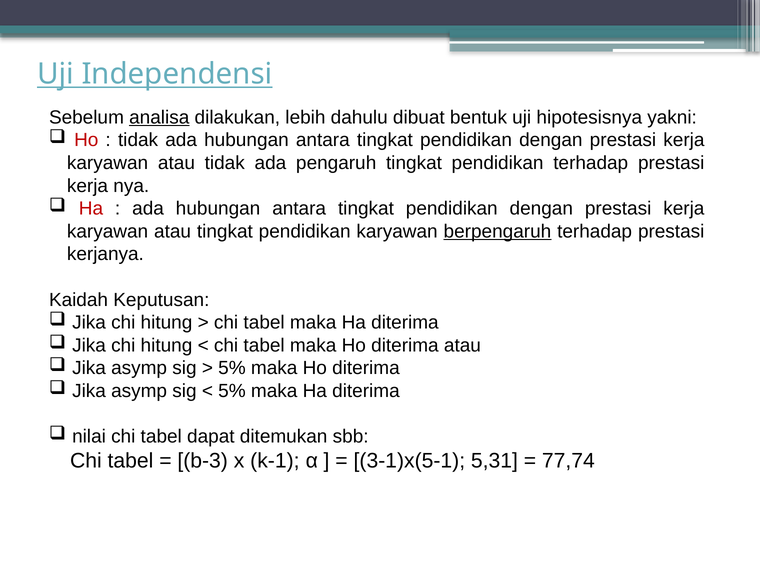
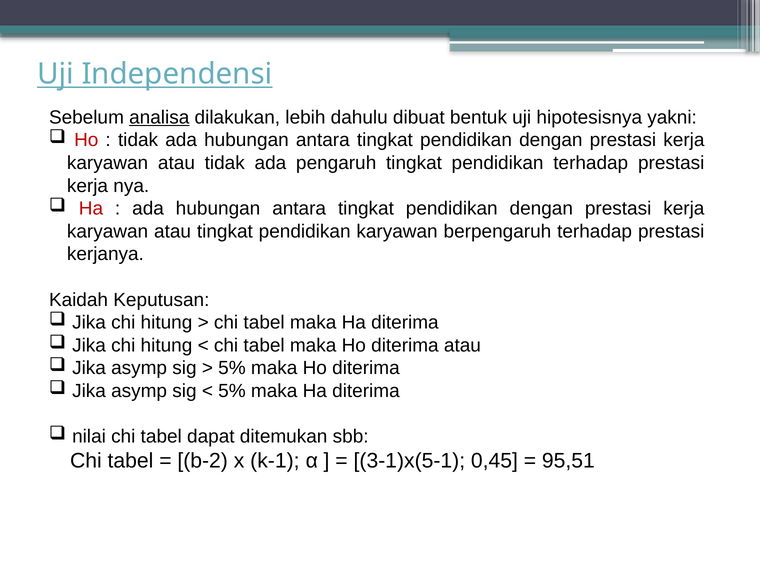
berpengaruh underline: present -> none
b-3: b-3 -> b-2
5,31: 5,31 -> 0,45
77,74: 77,74 -> 95,51
